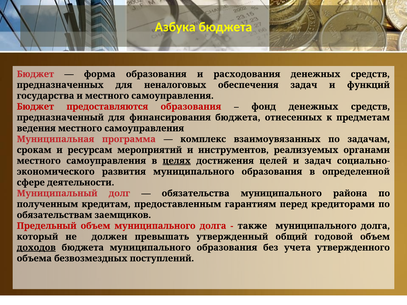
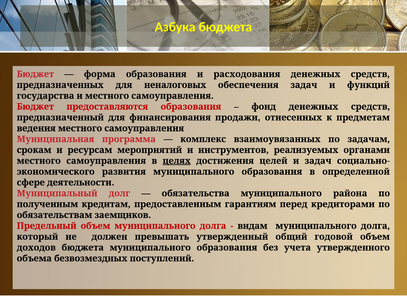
финансирования бюджета: бюджета -> продажи
также: также -> видам
доходов underline: present -> none
